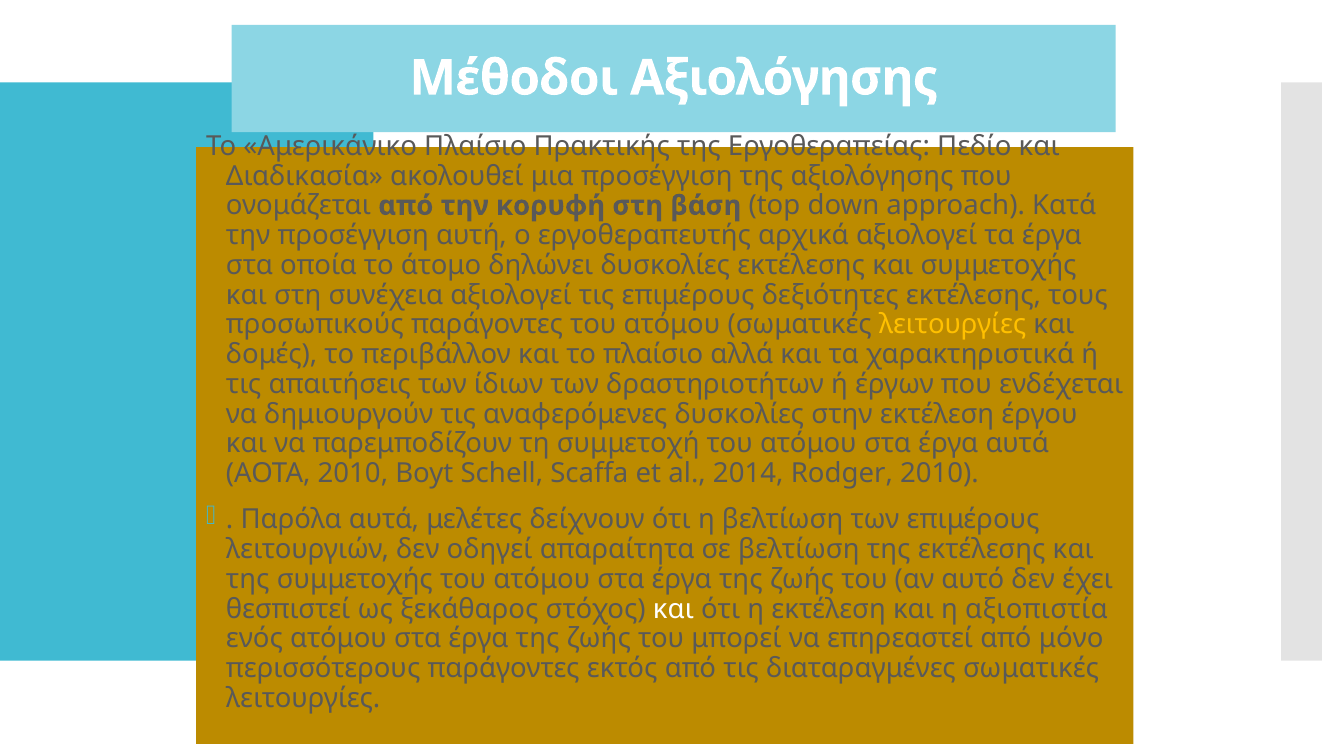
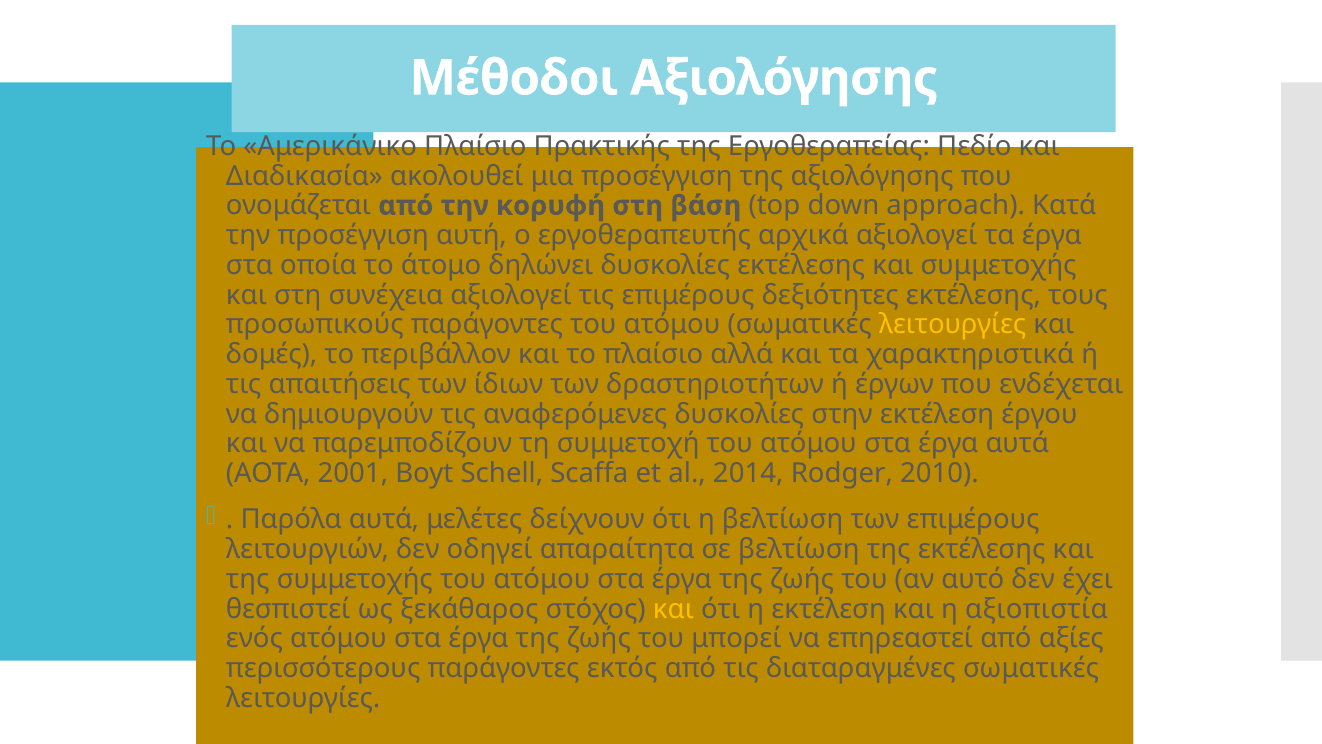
ΑΟΤΑ 2010: 2010 -> 2001
και at (673, 609) colour: white -> yellow
μόνο: μόνο -> αξίες
